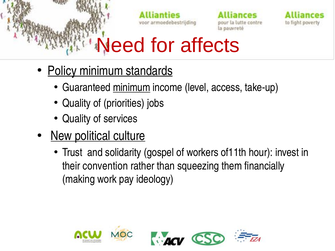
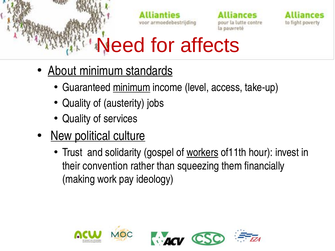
Policy: Policy -> About
priorities: priorities -> austerity
workers underline: none -> present
